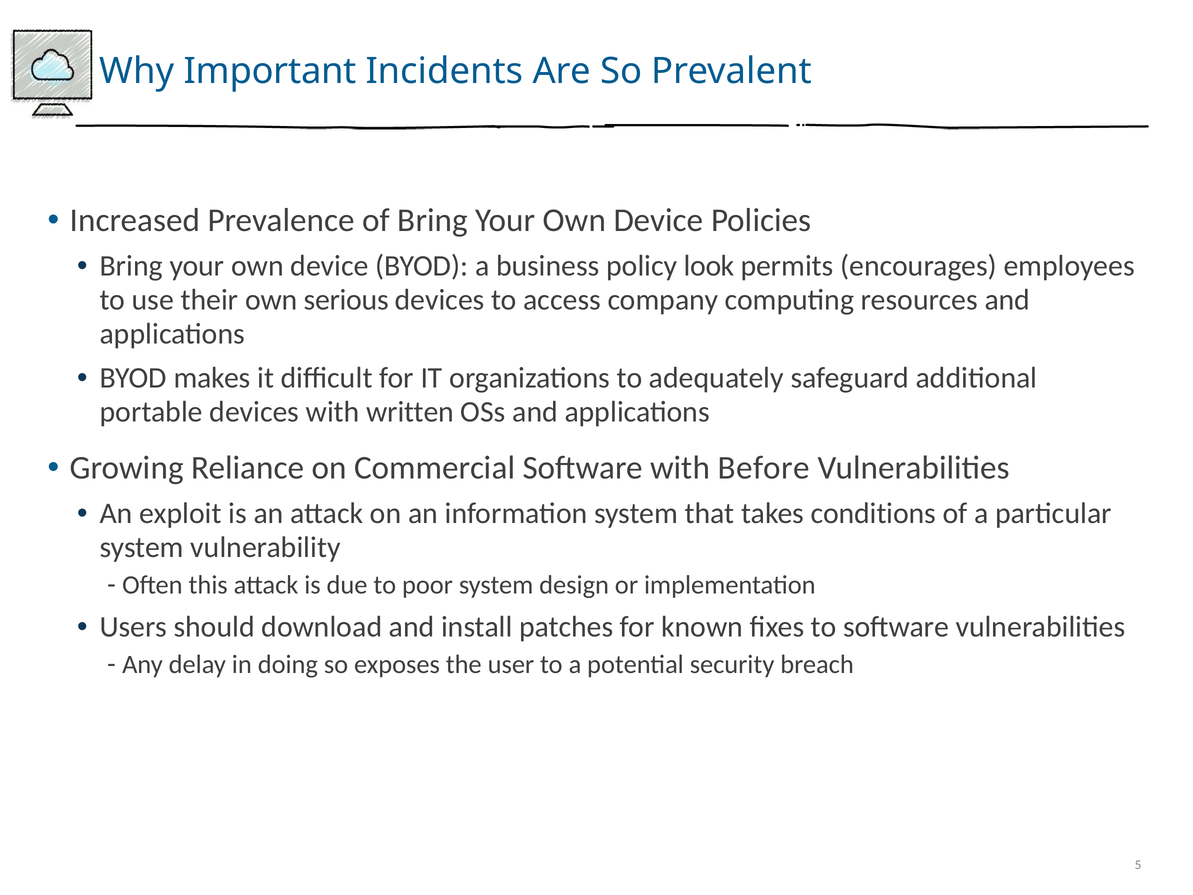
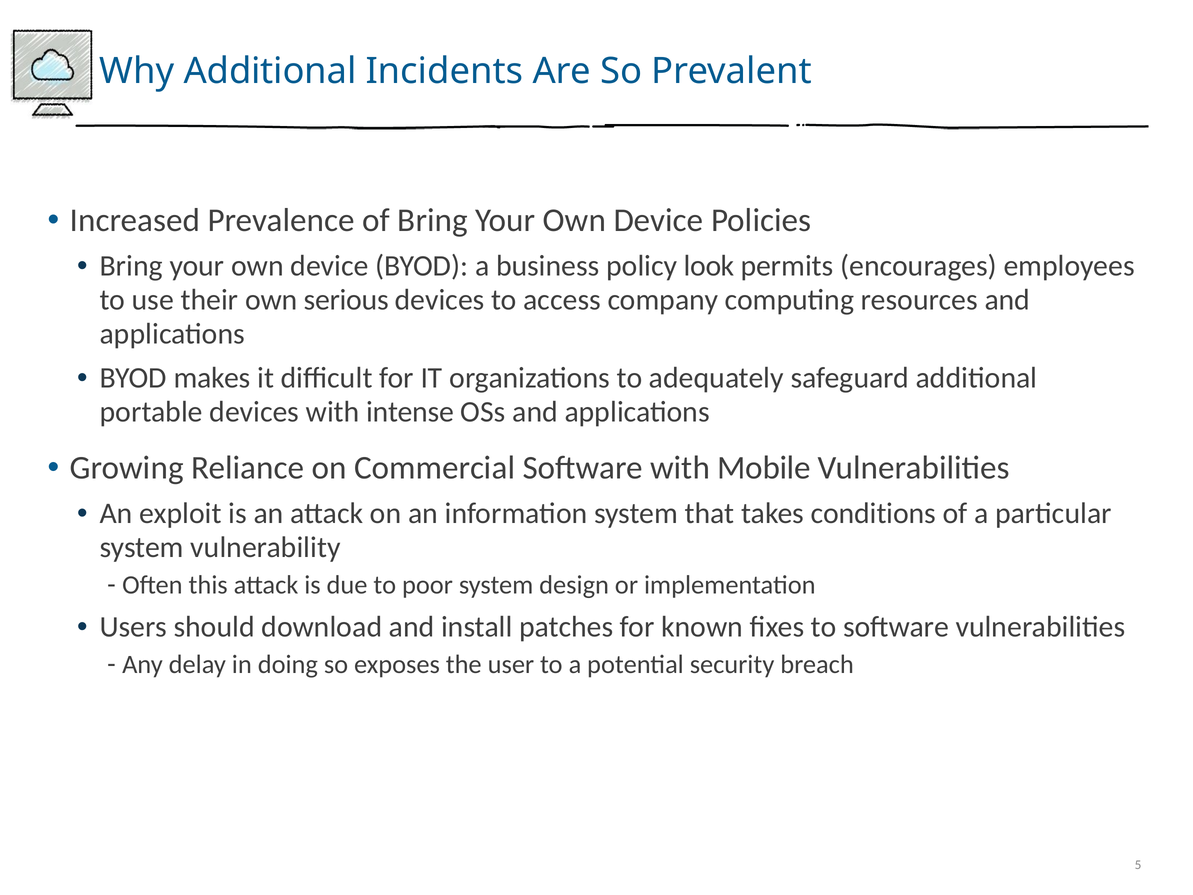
Why Important: Important -> Additional
written: written -> intense
Before: Before -> Mobile
